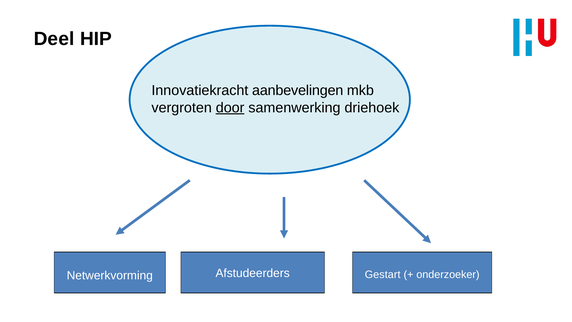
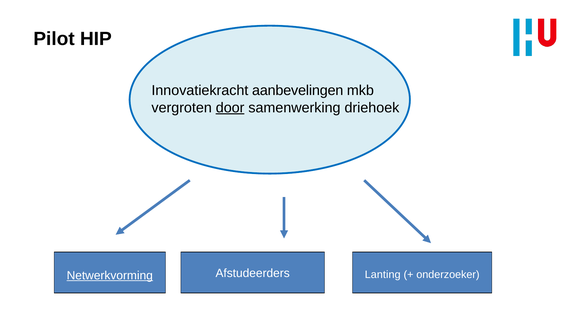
Deel: Deel -> Pilot
Netwerkvorming underline: none -> present
Gestart: Gestart -> Lanting
